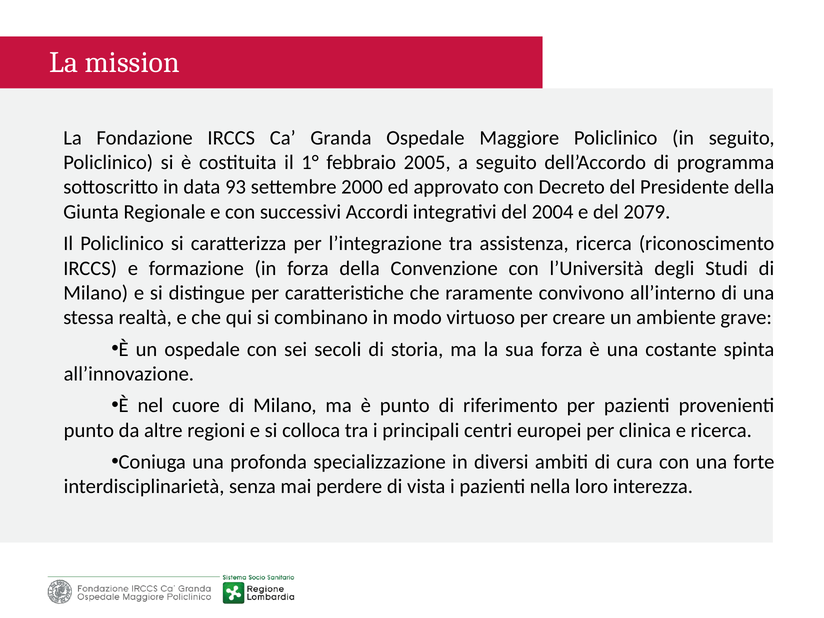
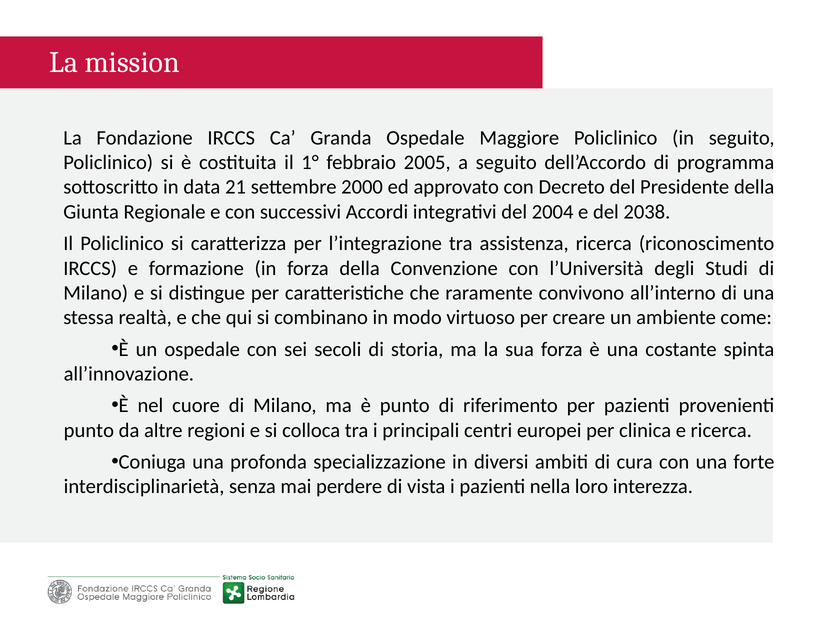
93: 93 -> 21
2079: 2079 -> 2038
grave: grave -> come
